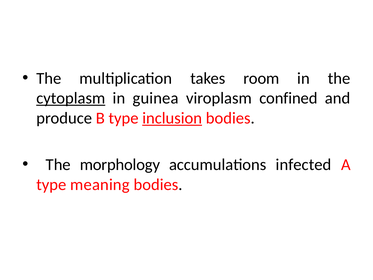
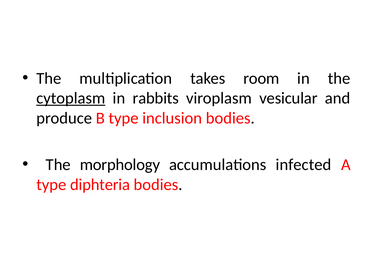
guinea: guinea -> rabbits
confined: confined -> vesicular
inclusion underline: present -> none
meaning: meaning -> diphteria
